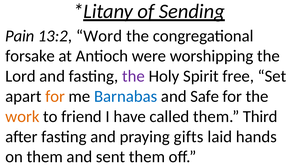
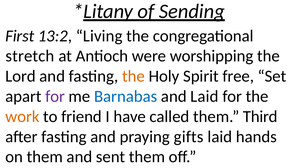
Pain: Pain -> First
Word: Word -> Living
forsake: forsake -> stretch
the at (133, 76) colour: purple -> orange
for at (55, 96) colour: orange -> purple
and Safe: Safe -> Laid
